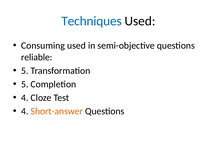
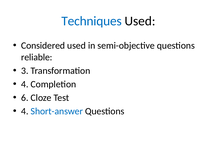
Consuming: Consuming -> Considered
5 at (25, 71): 5 -> 3
5 at (25, 84): 5 -> 4
4 at (25, 98): 4 -> 6
Short-answer colour: orange -> blue
